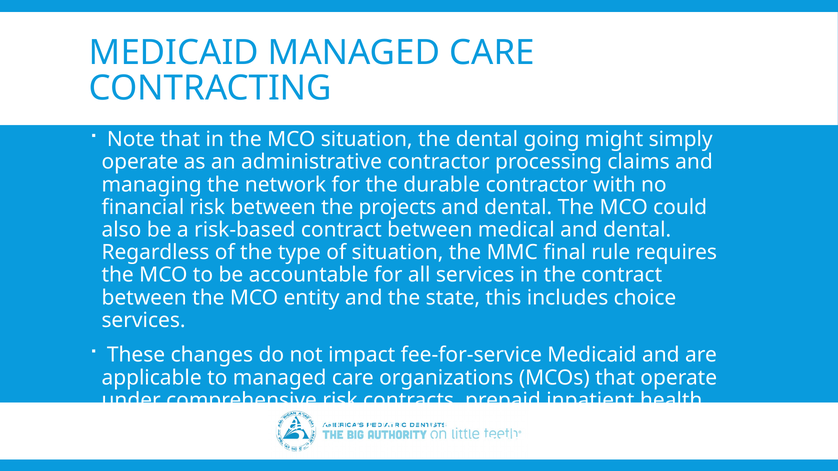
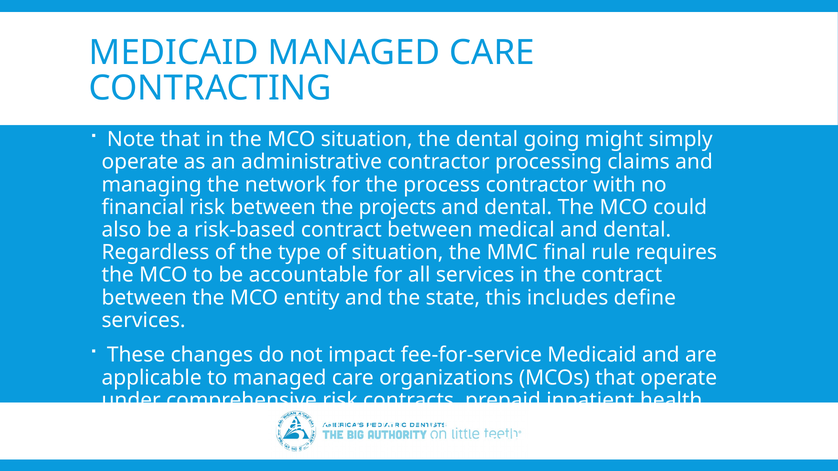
durable: durable -> process
choice: choice -> define
